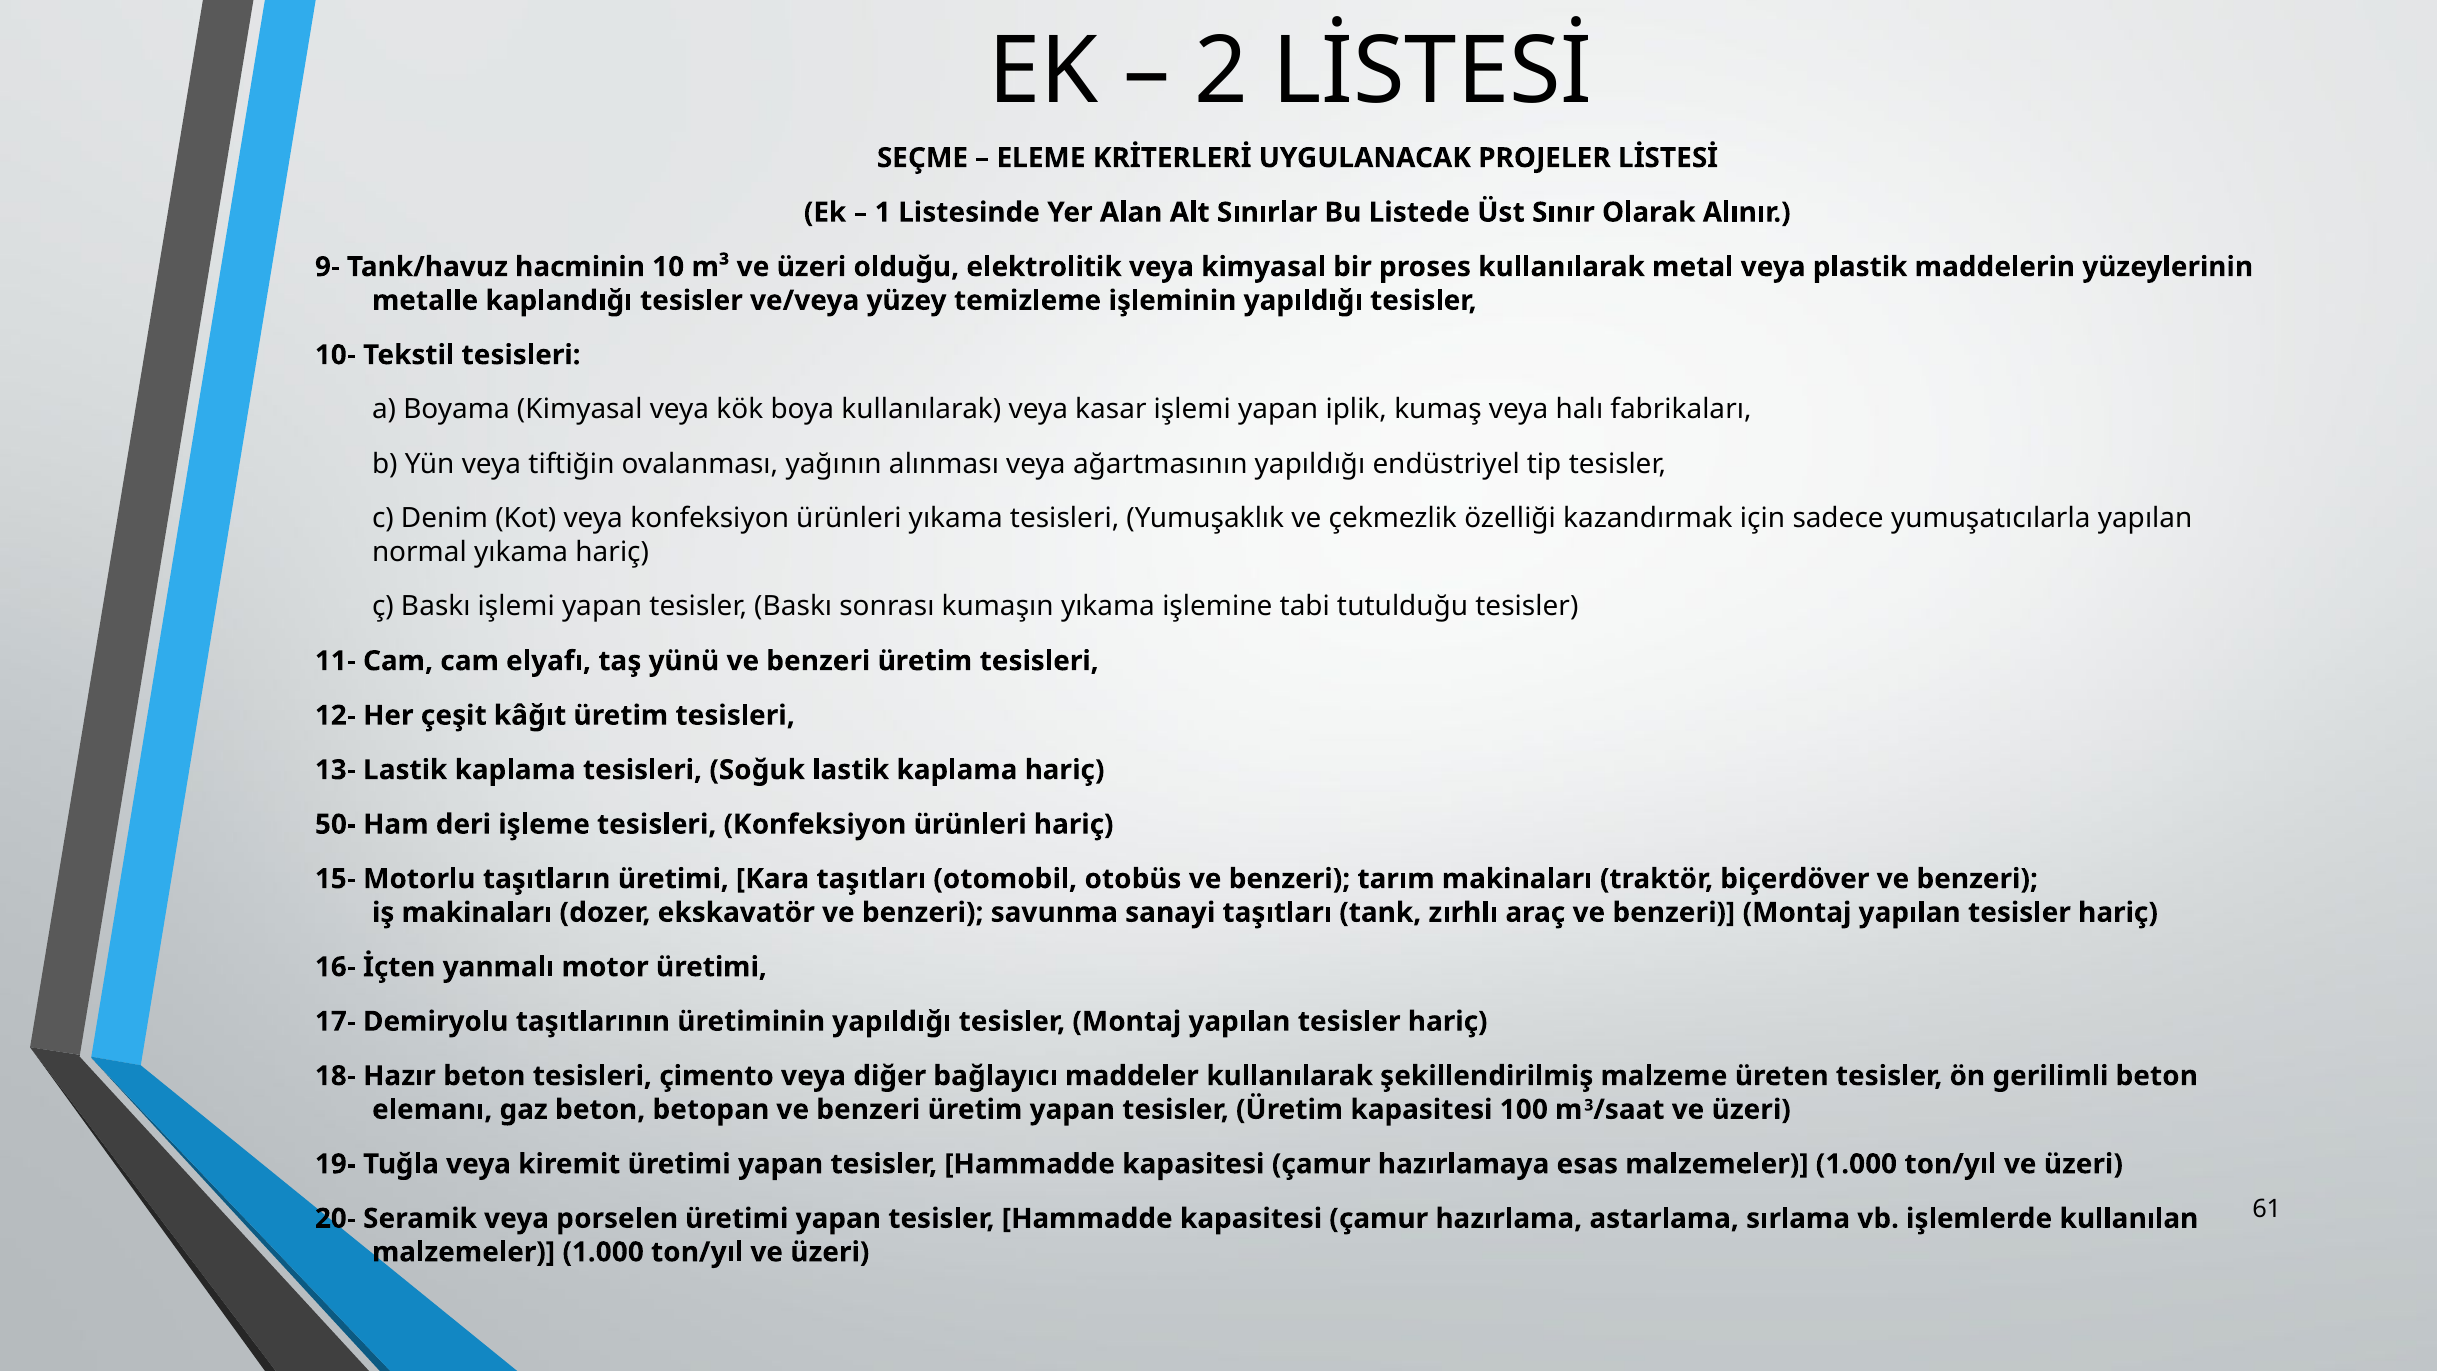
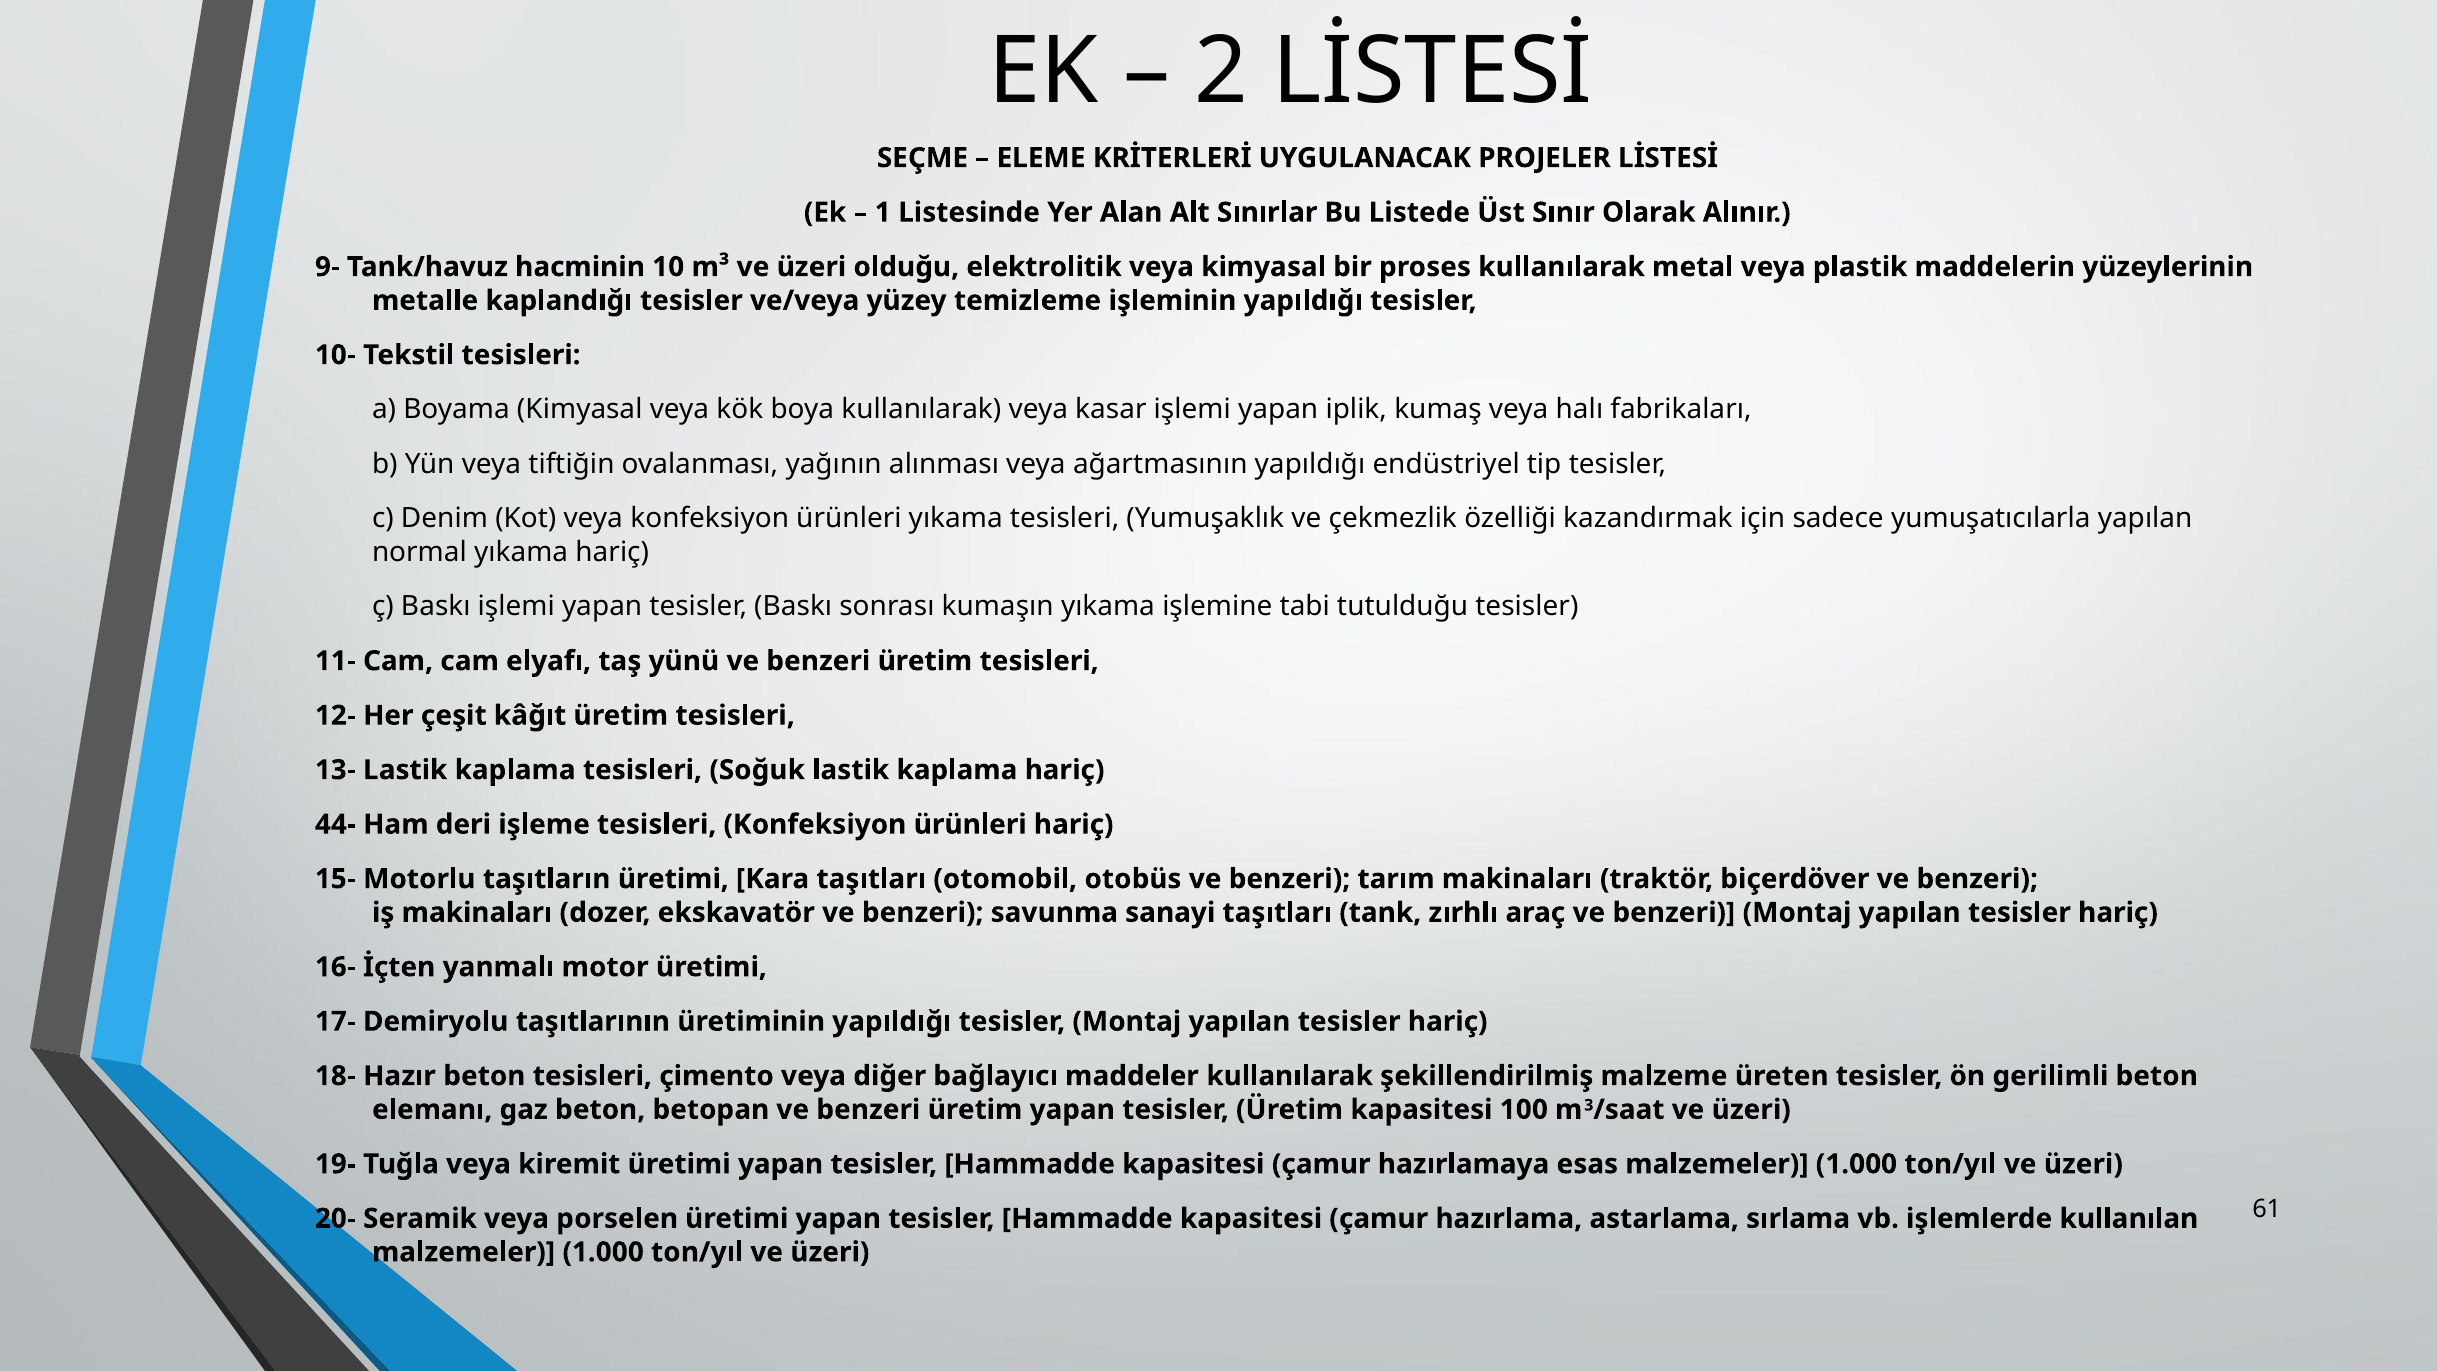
50-: 50- -> 44-
